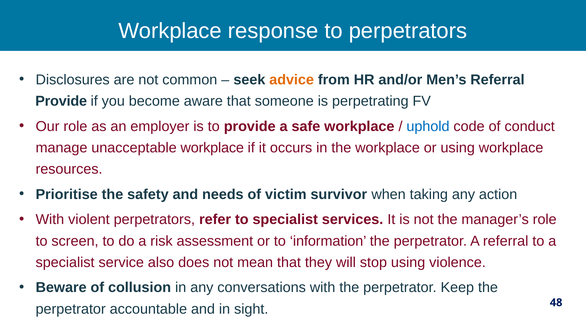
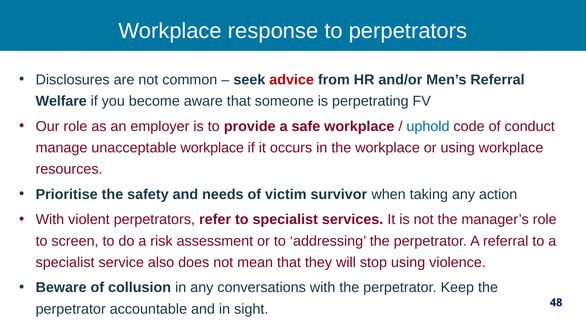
advice colour: orange -> red
Provide at (61, 101): Provide -> Welfare
information: information -> addressing
